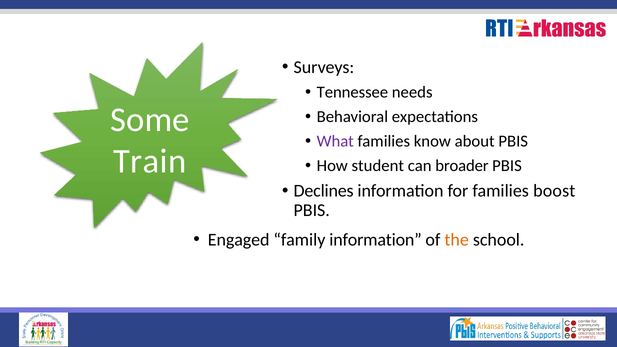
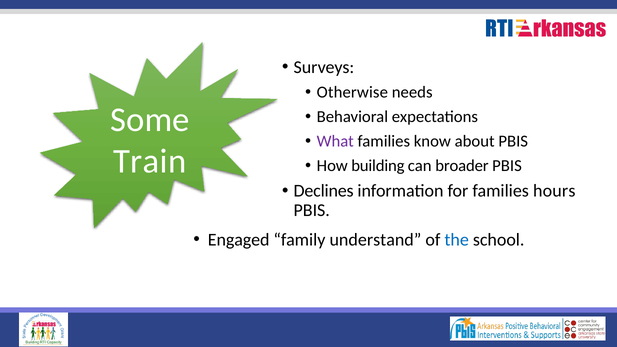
Tennessee: Tennessee -> Otherwise
student: student -> building
boost: boost -> hours
family information: information -> understand
the colour: orange -> blue
